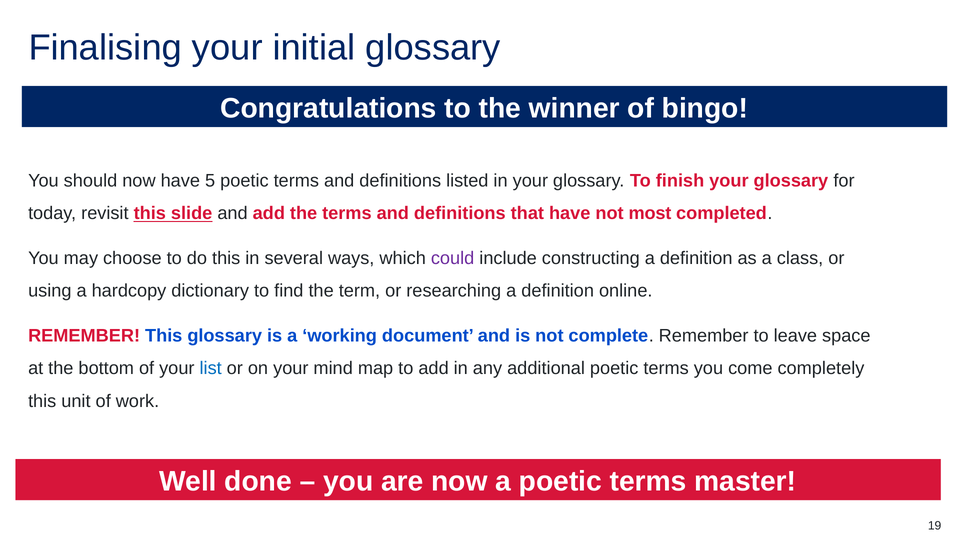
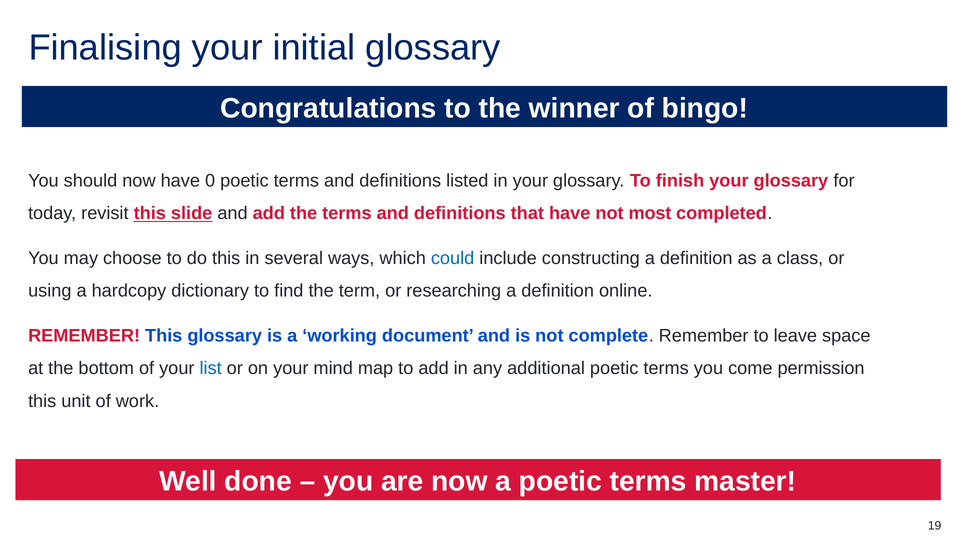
5: 5 -> 0
could colour: purple -> blue
completely: completely -> permission
